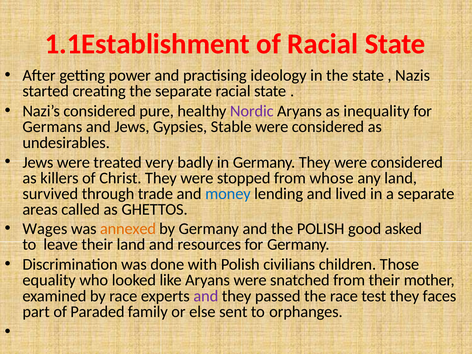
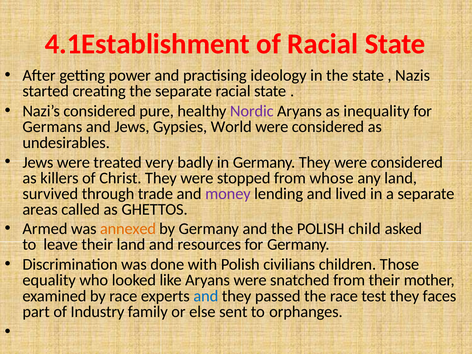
1.1Establishment: 1.1Establishment -> 4.1Establishment
Stable: Stable -> World
money colour: blue -> purple
Wages: Wages -> Armed
good: good -> child
and at (206, 296) colour: purple -> blue
Paraded: Paraded -> Industry
